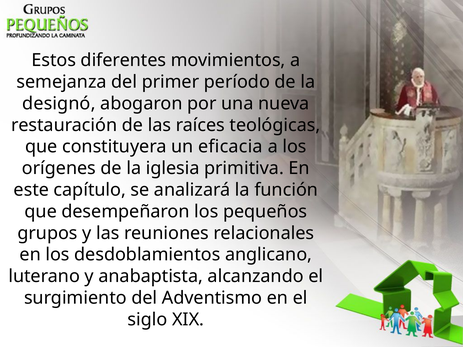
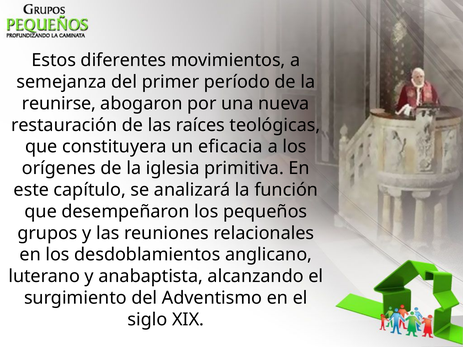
designó: designó -> reunirse
